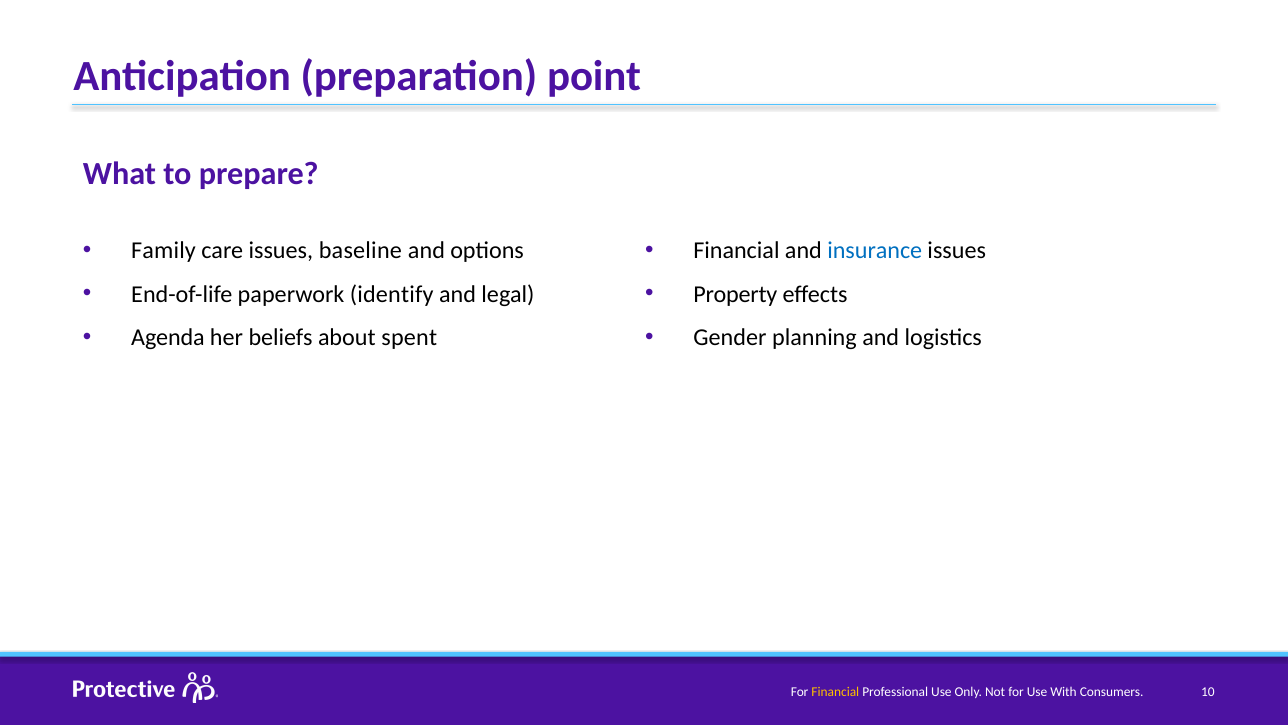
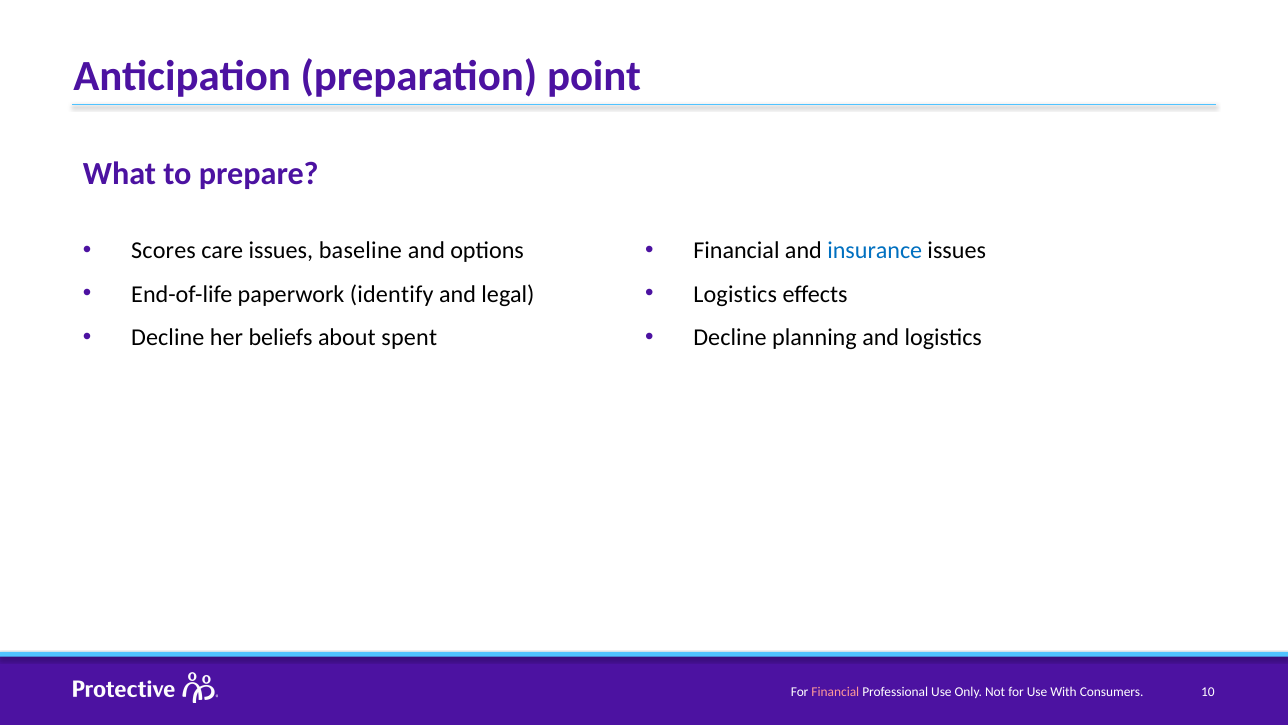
Family: Family -> Scores
Property at (735, 294): Property -> Logistics
Agenda at (168, 338): Agenda -> Decline
Gender at (730, 338): Gender -> Decline
Financial at (835, 692) colour: yellow -> pink
